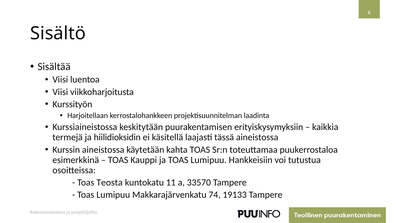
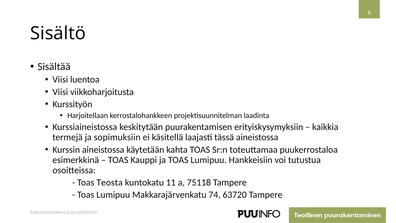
hiilidioksidin: hiilidioksidin -> sopimuksiin
33570: 33570 -> 75118
19133: 19133 -> 63720
